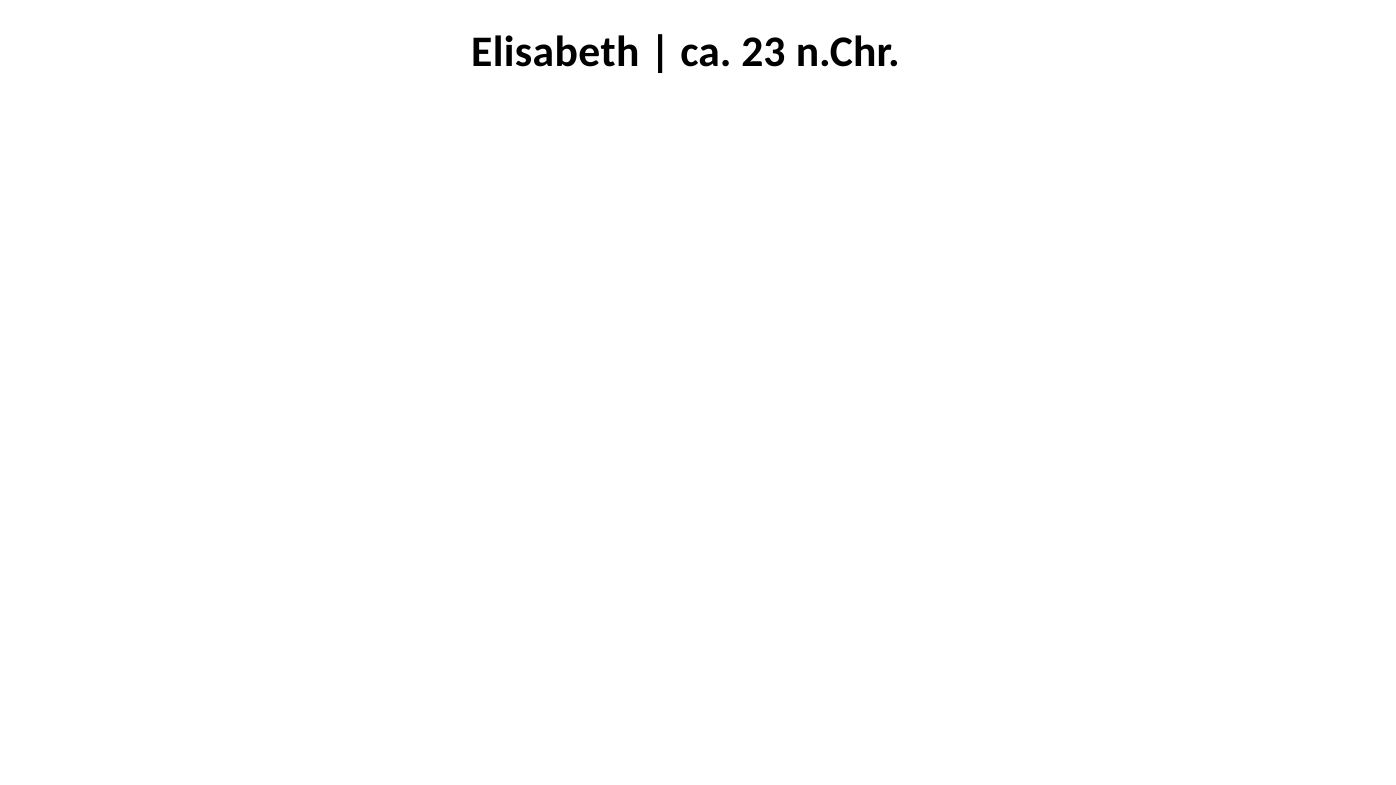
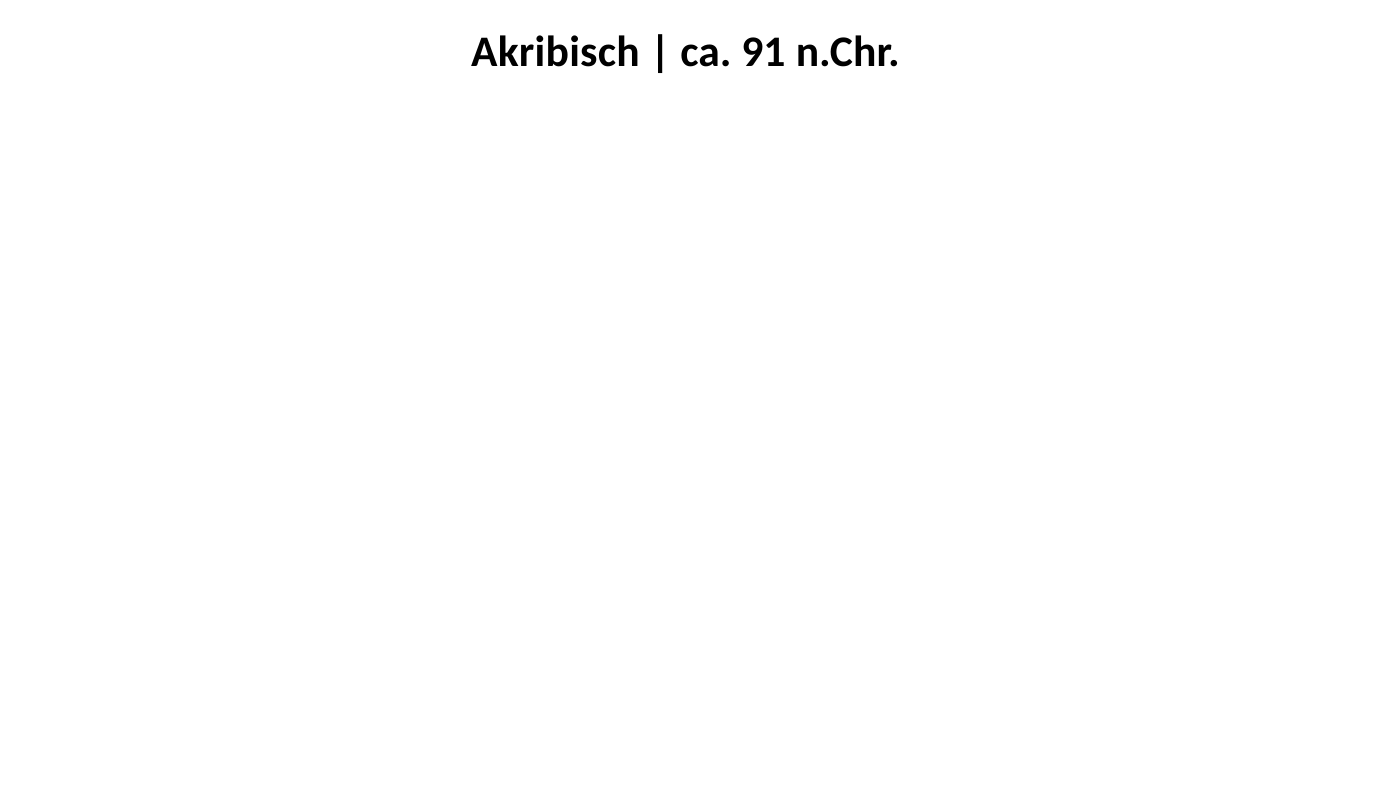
Elisabeth: Elisabeth -> Akribisch
23: 23 -> 91
